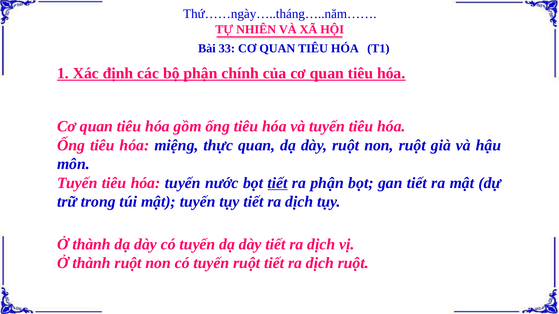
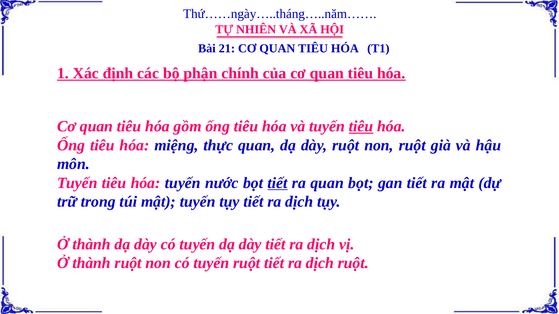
33: 33 -> 21
tiêu at (361, 126) underline: none -> present
ra phận: phận -> quan
